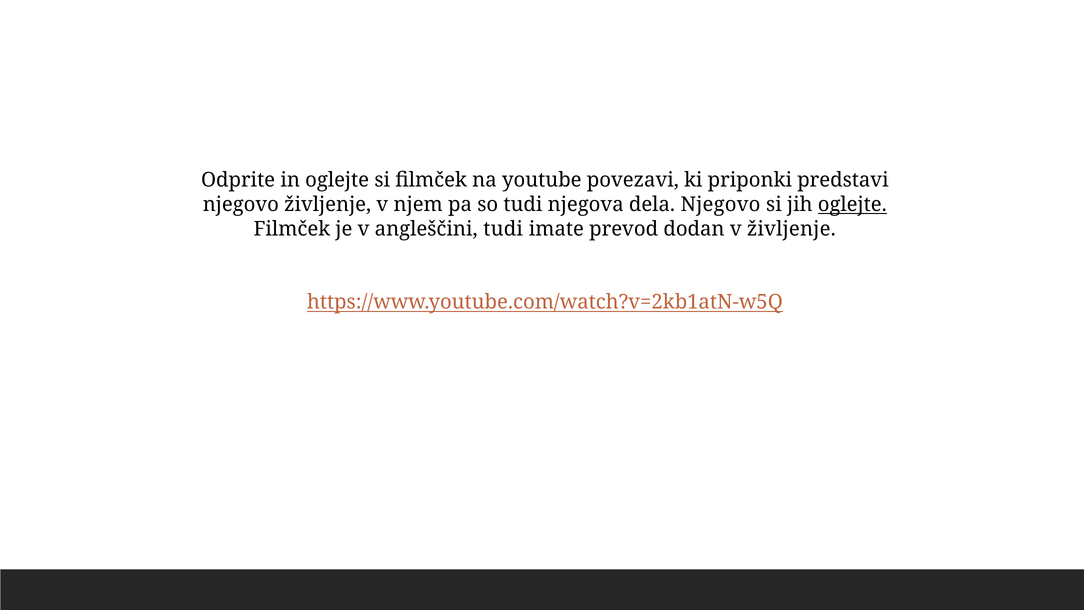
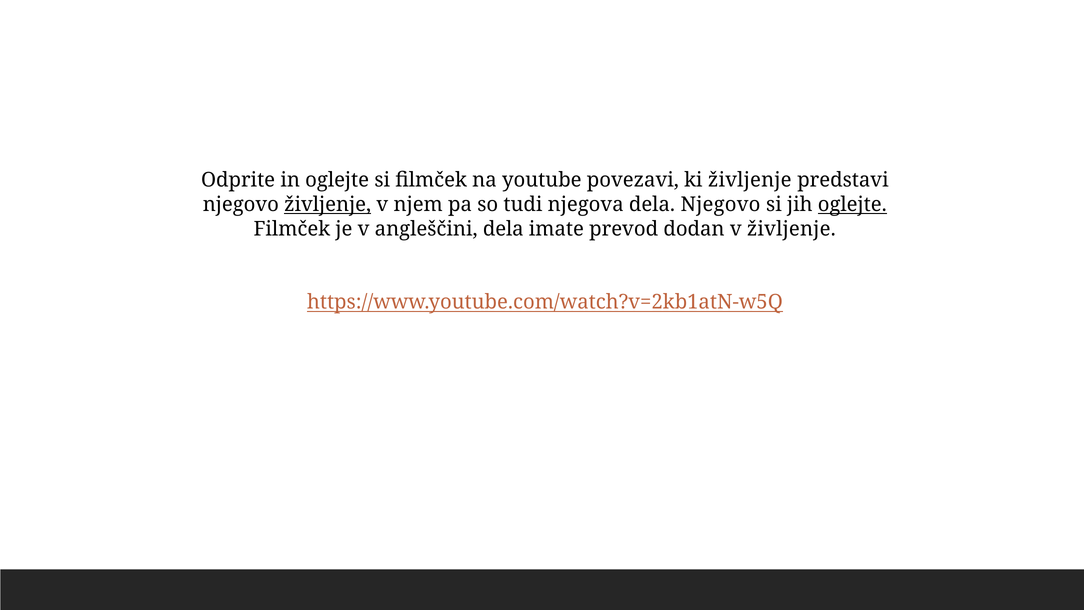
ki priponki: priponki -> življenje
življenje at (328, 205) underline: none -> present
angleščini tudi: tudi -> dela
